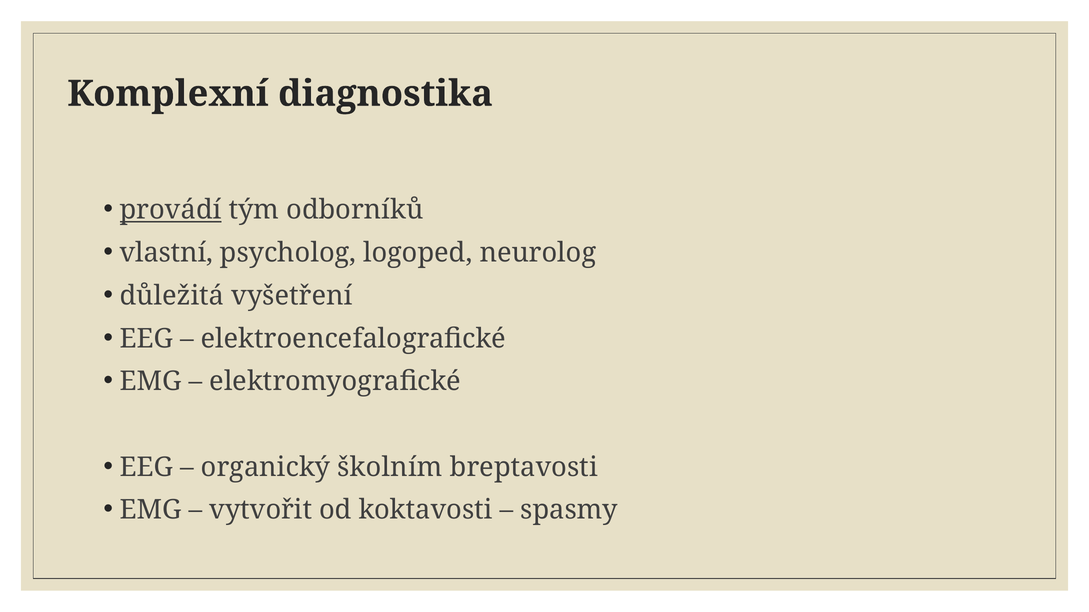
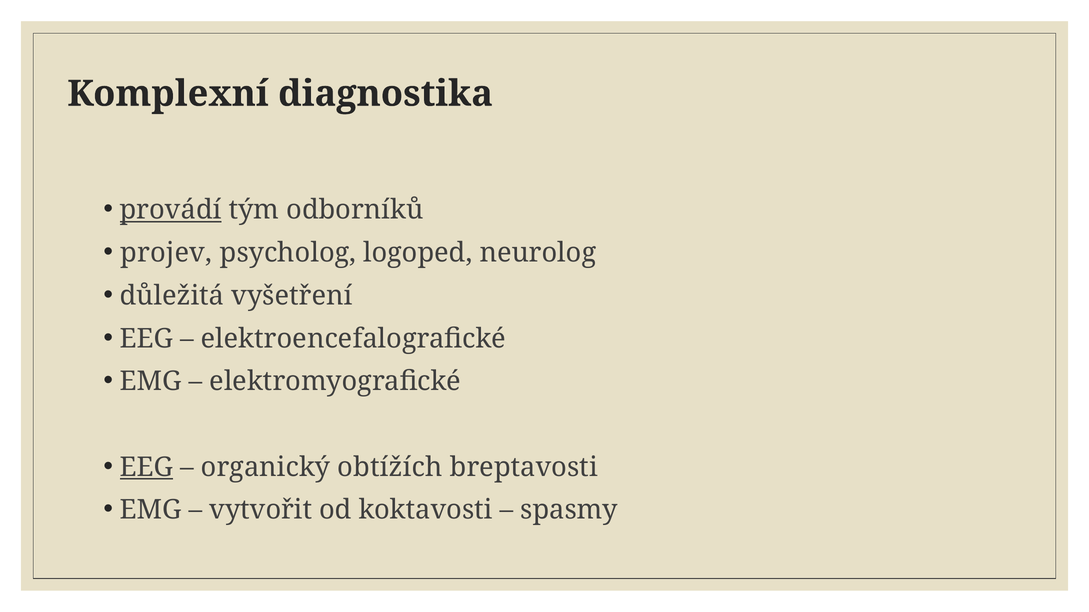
vlastní: vlastní -> projev
EEG at (146, 468) underline: none -> present
školním: školním -> obtížích
